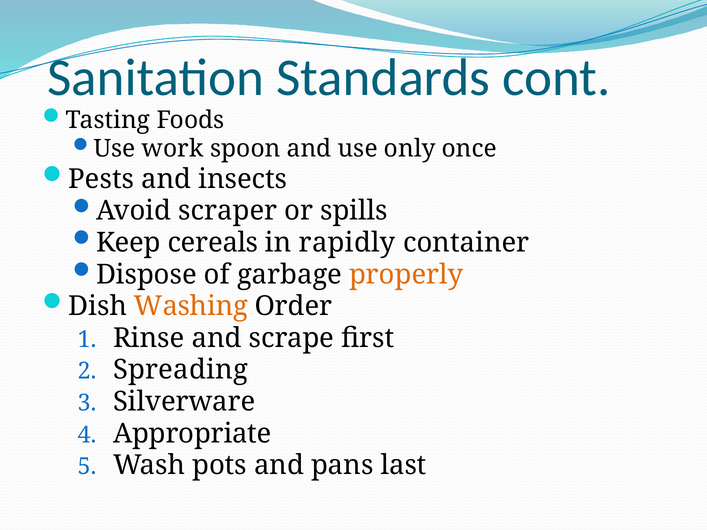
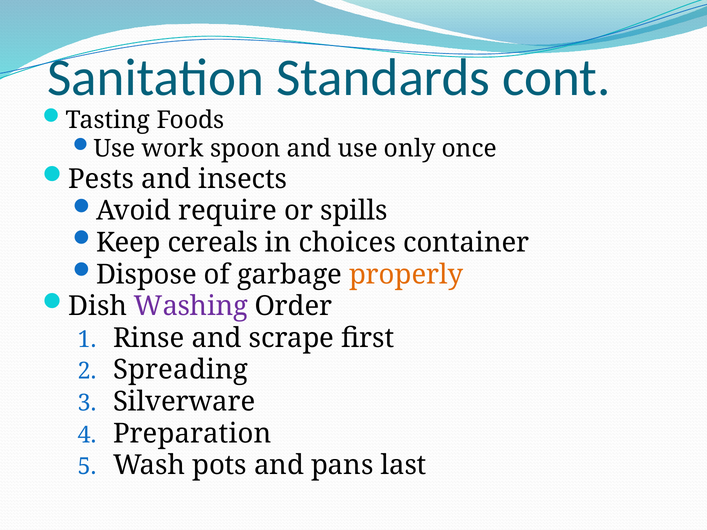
scraper: scraper -> require
rapidly: rapidly -> choices
Washing colour: orange -> purple
Appropriate: Appropriate -> Preparation
